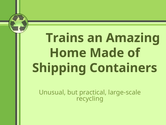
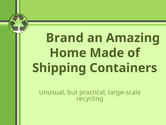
Trains: Trains -> Brand
